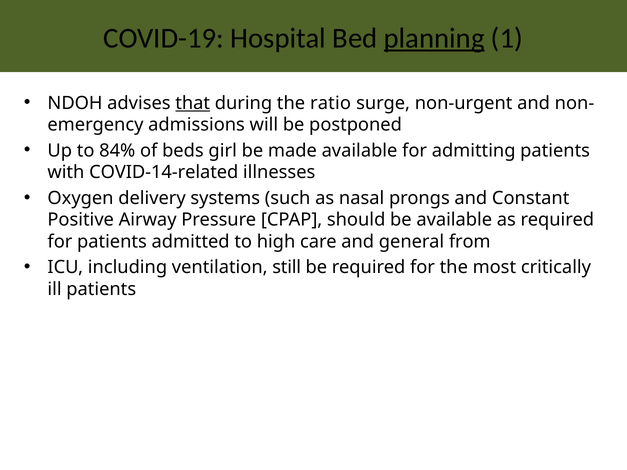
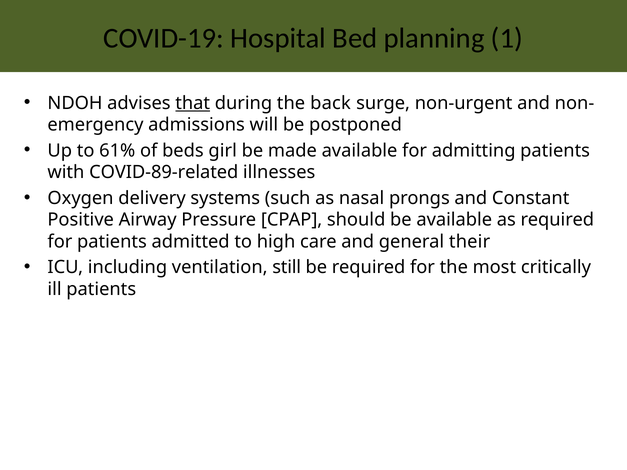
planning underline: present -> none
ratio: ratio -> back
84%: 84% -> 61%
COVID-14-related: COVID-14-related -> COVID-89-related
from: from -> their
